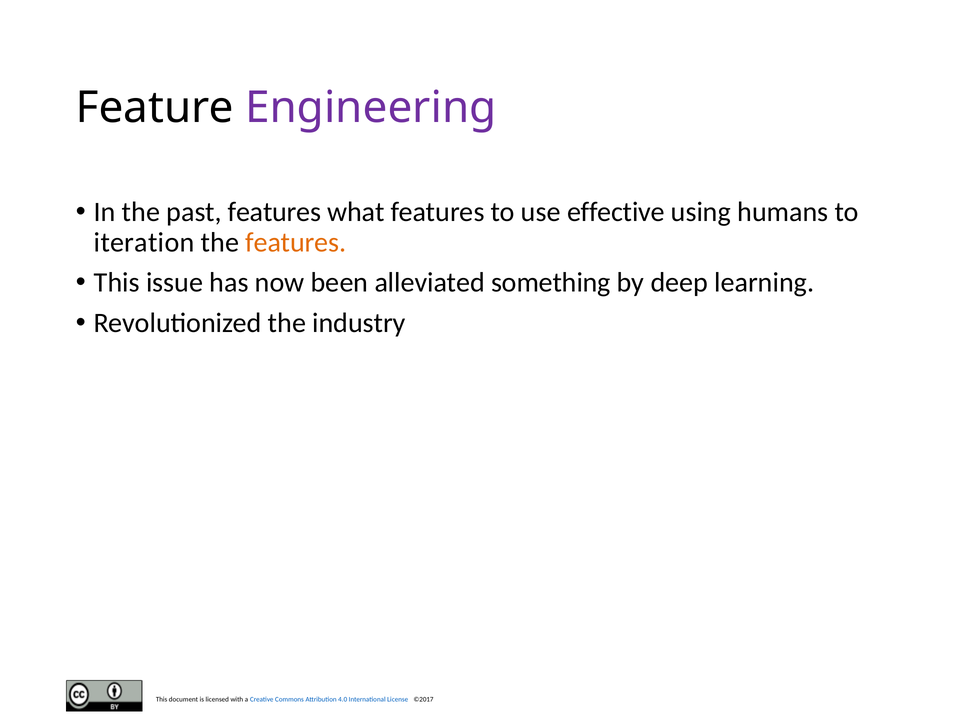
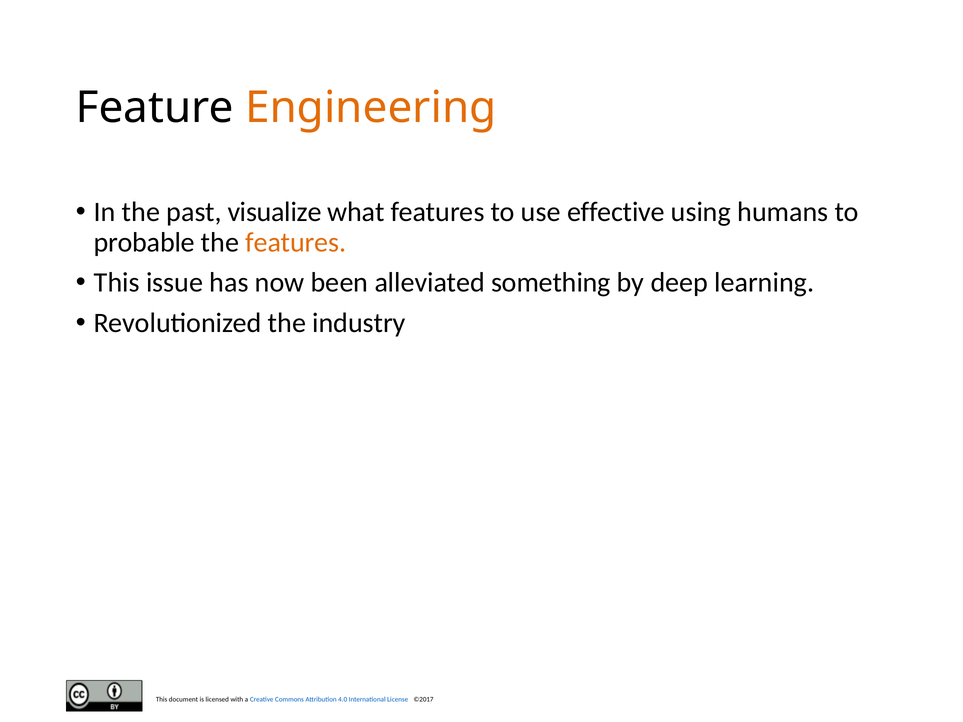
Engineering colour: purple -> orange
past features: features -> visualize
iteration: iteration -> probable
